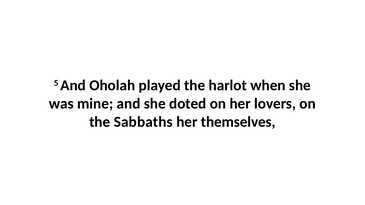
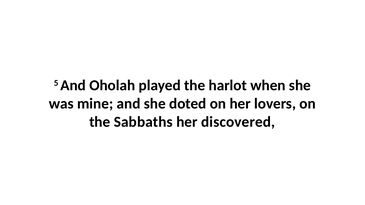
themselves: themselves -> discovered
